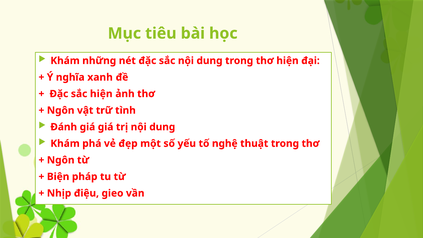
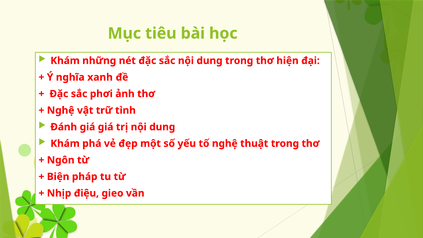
sắc hiện: hiện -> phơi
Ngôn at (61, 110): Ngôn -> Nghệ
